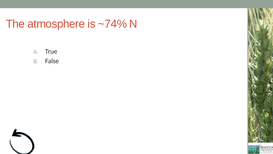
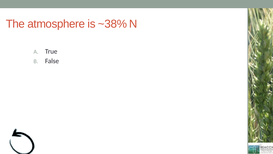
~74%: ~74% -> ~38%
